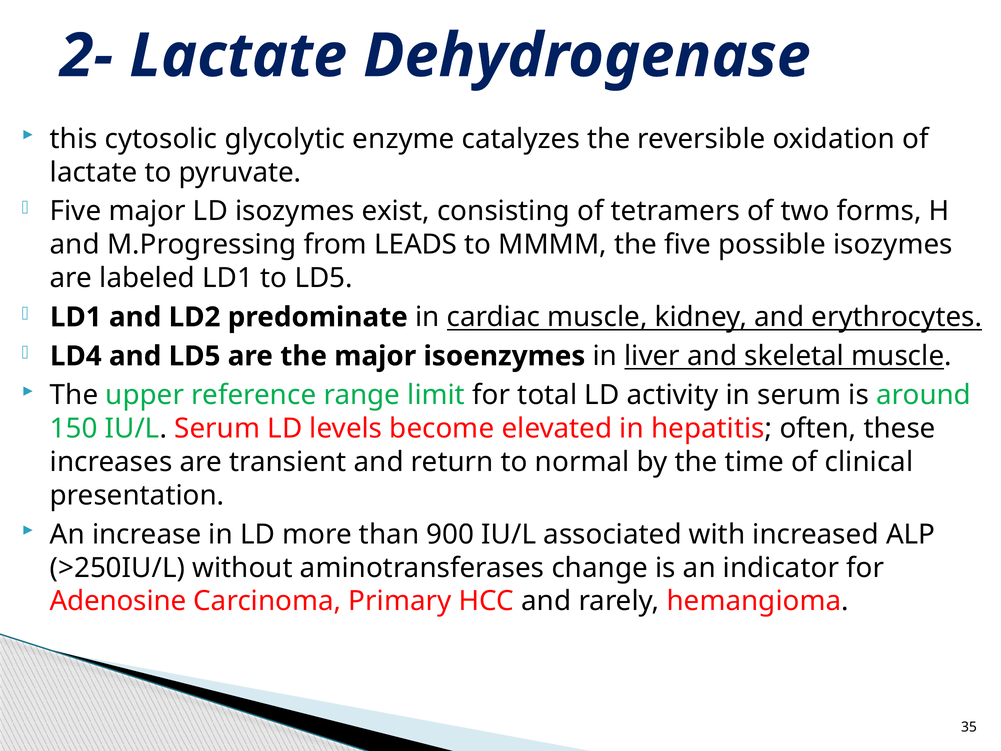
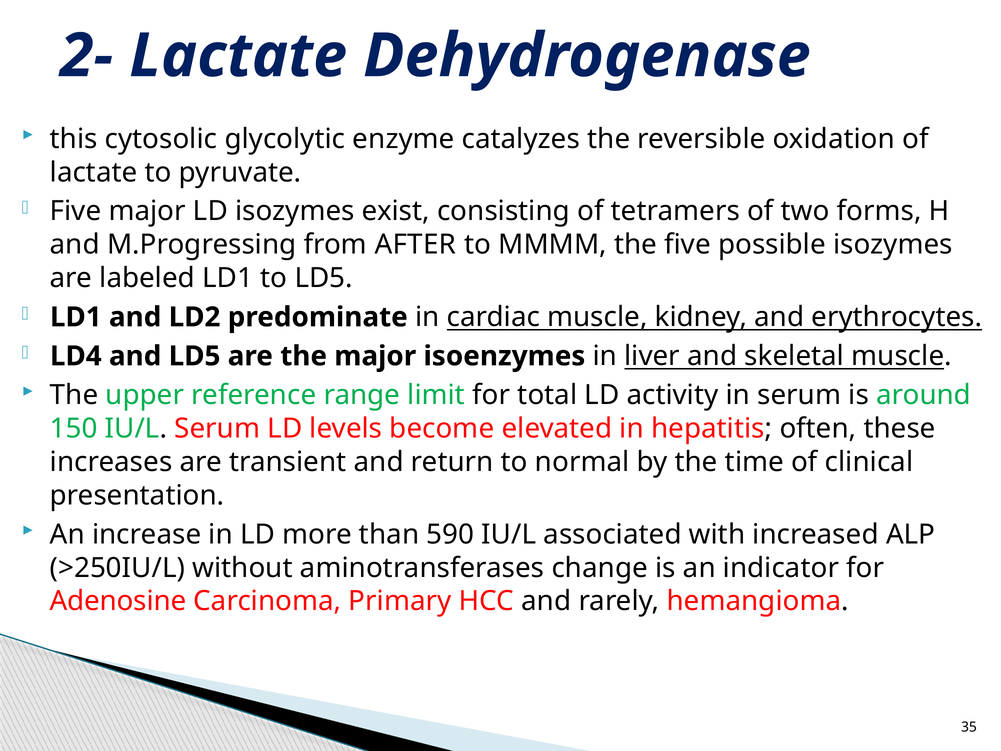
LEADS: LEADS -> AFTER
900: 900 -> 590
